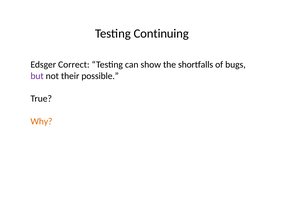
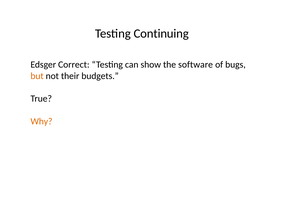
shortfalls: shortfalls -> software
but colour: purple -> orange
possible: possible -> budgets
